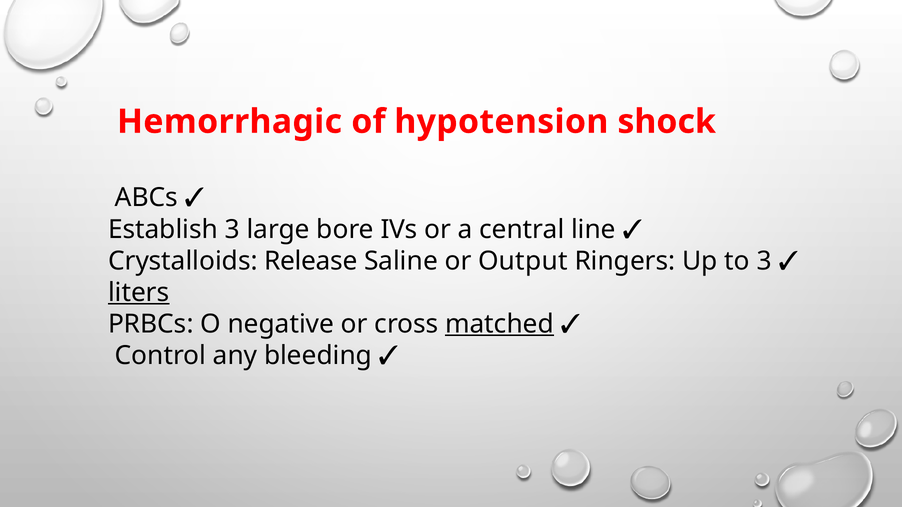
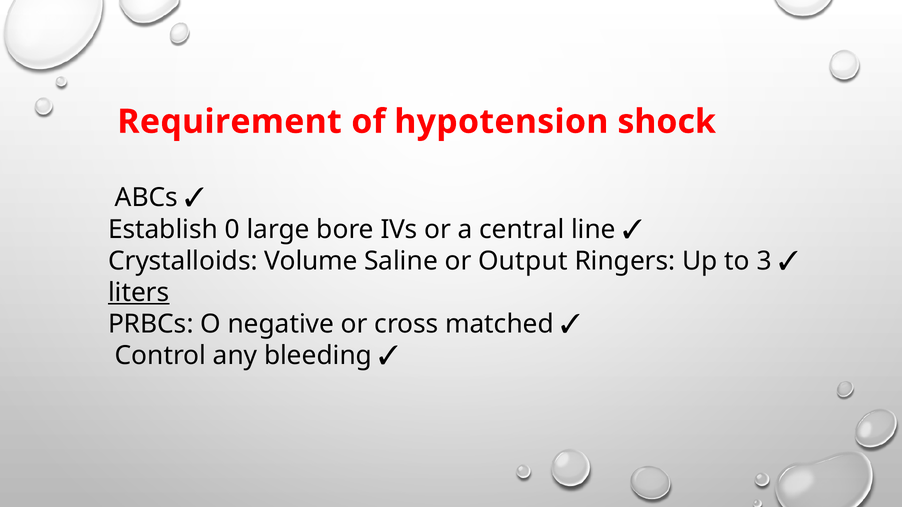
Hemorrhagic: Hemorrhagic -> Requirement
Establish 3: 3 -> 0
Release: Release -> Volume
matched underline: present -> none
